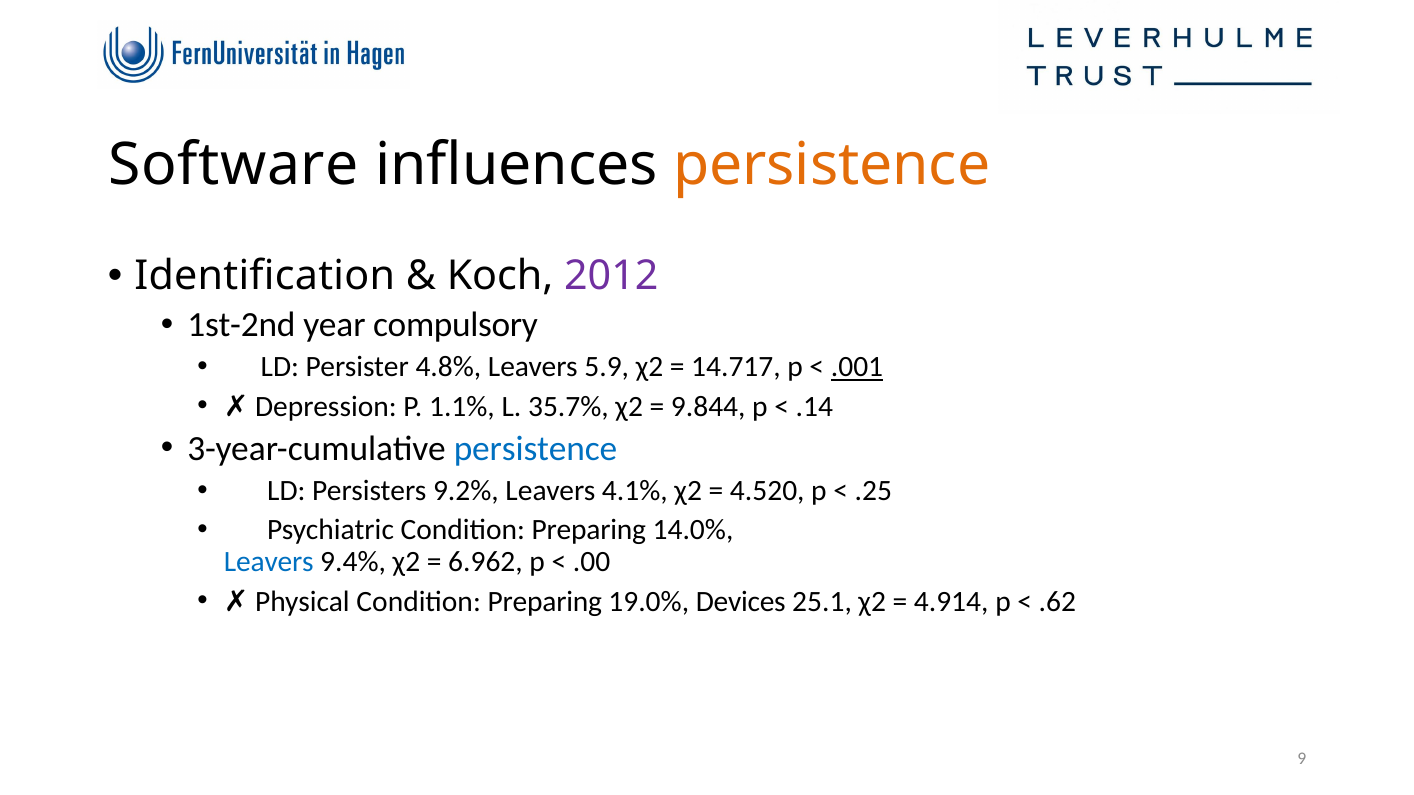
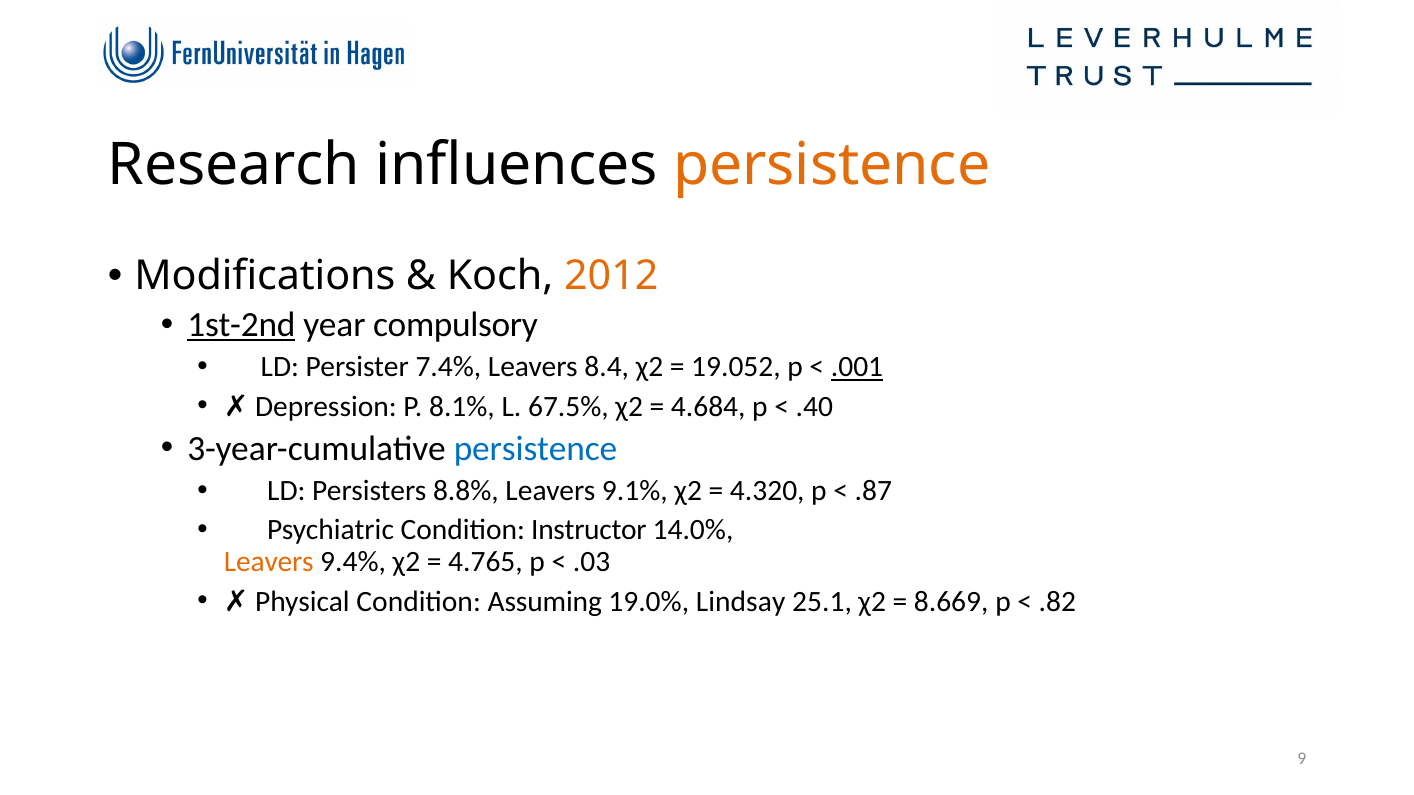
Software: Software -> Research
Identification: Identification -> Modifications
2012 colour: purple -> orange
1st-2nd underline: none -> present
4.8%: 4.8% -> 7.4%
5.9: 5.9 -> 8.4
14.717: 14.717 -> 19.052
1.1%: 1.1% -> 8.1%
35.7%: 35.7% -> 67.5%
9.844: 9.844 -> 4.684
.14: .14 -> .40
9.2%: 9.2% -> 8.8%
4.1%: 4.1% -> 9.1%
4.520: 4.520 -> 4.320
.25: .25 -> .87
Preparing at (589, 530): Preparing -> Instructor
Leavers at (269, 562) colour: blue -> orange
6.962: 6.962 -> 4.765
.00: .00 -> .03
Preparing at (545, 602): Preparing -> Assuming
Devices: Devices -> Lindsay
4.914: 4.914 -> 8.669
.62: .62 -> .82
